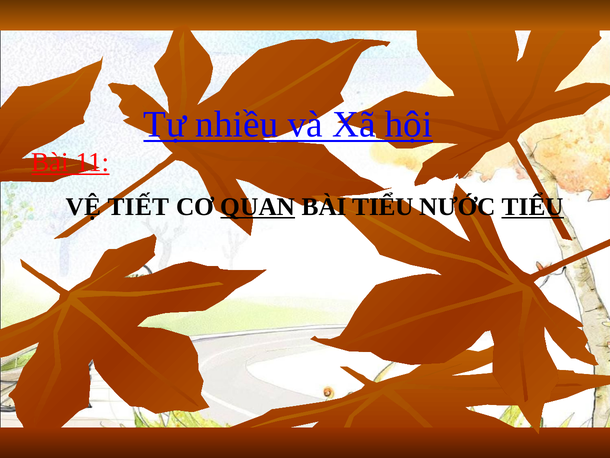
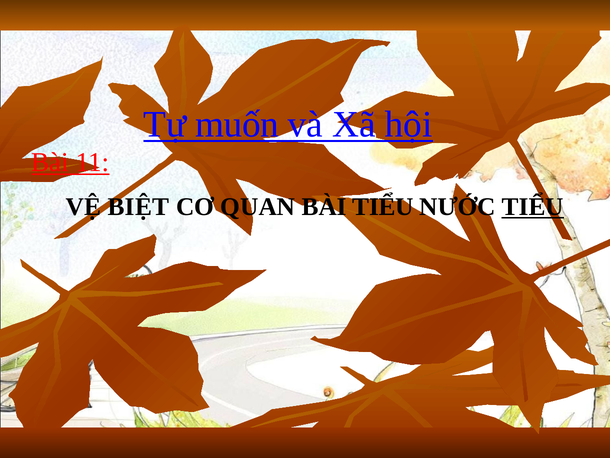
nhiều: nhiều -> muốn
TIẾT: TIẾT -> BIỆT
QUAN underline: present -> none
